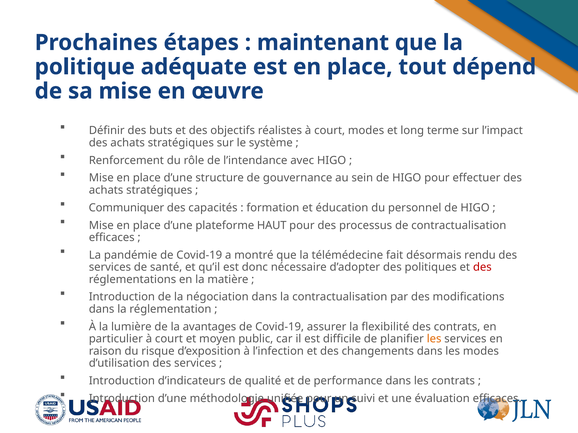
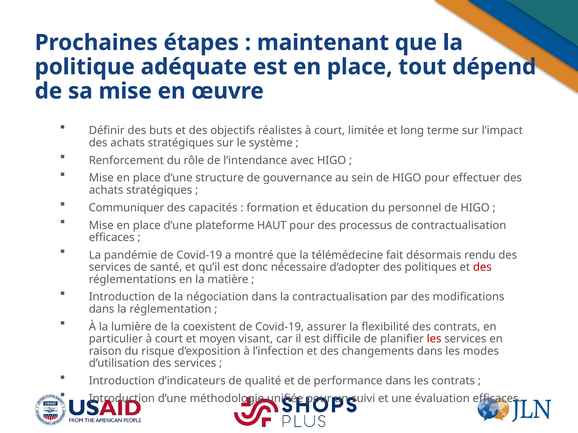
court modes: modes -> limitée
avantages: avantages -> coexistent
public: public -> visant
les at (434, 339) colour: orange -> red
